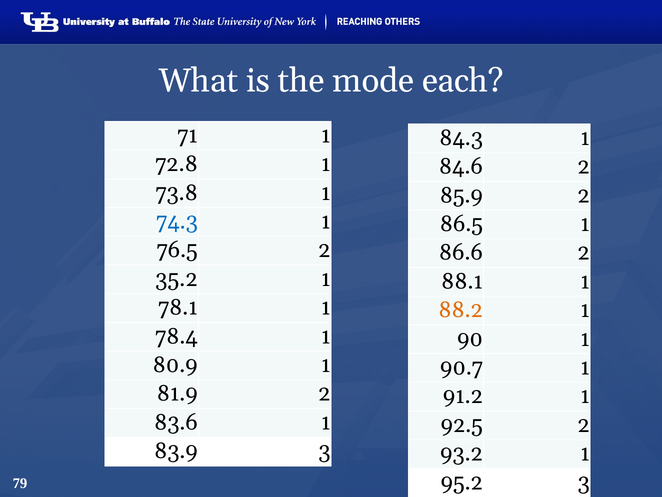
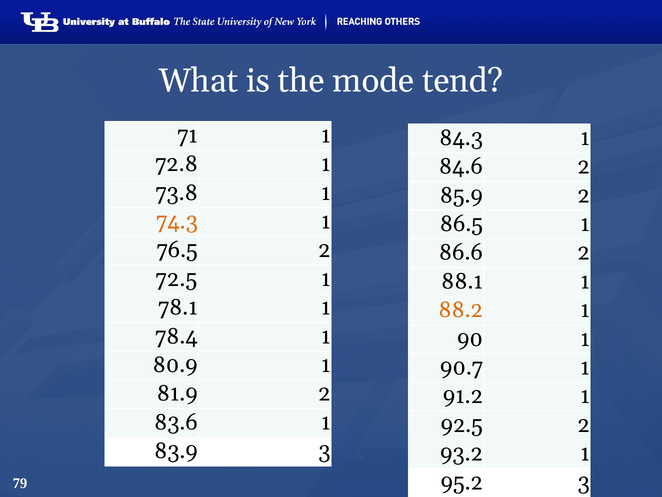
each: each -> tend
74.3 colour: blue -> orange
35.2: 35.2 -> 72.5
